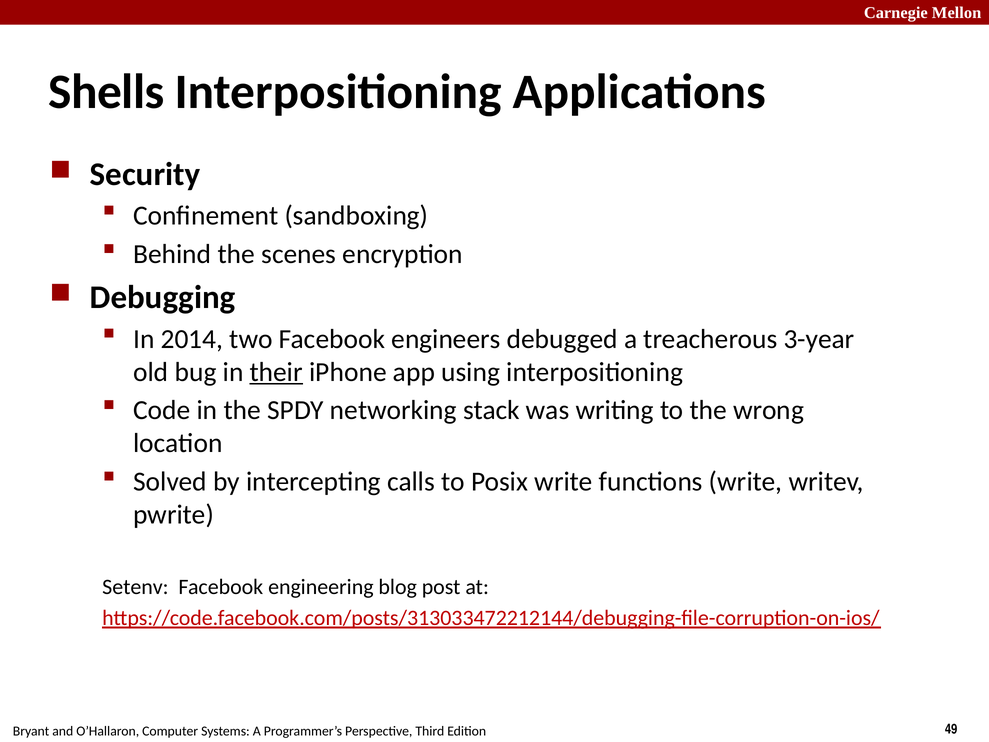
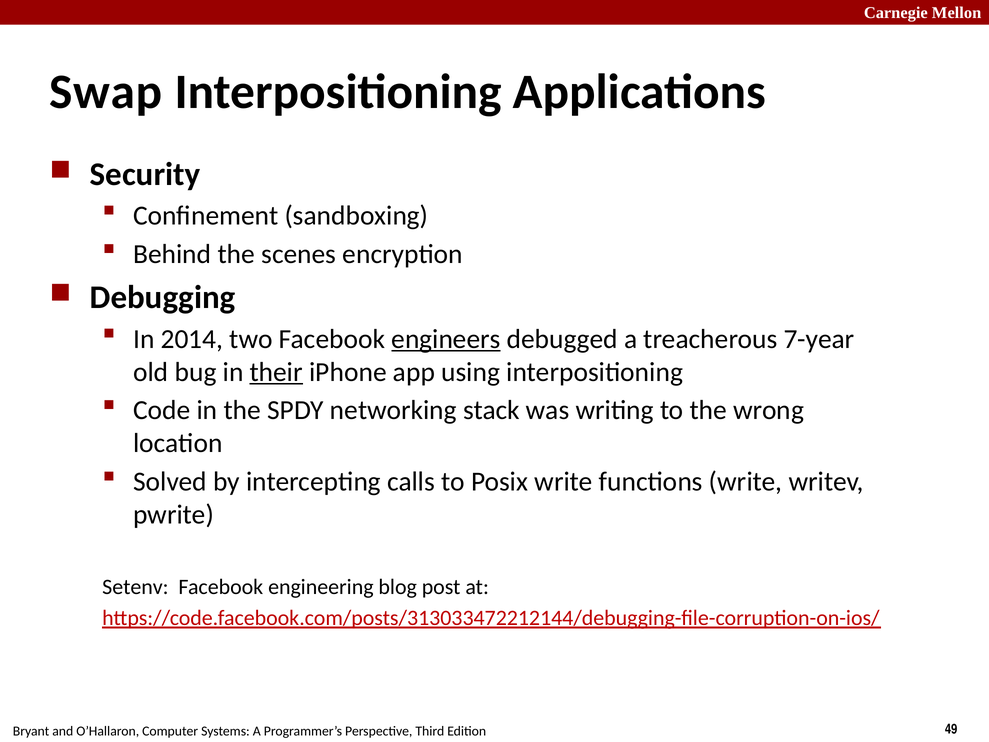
Shells: Shells -> Swap
engineers underline: none -> present
3-year: 3-year -> 7-year
